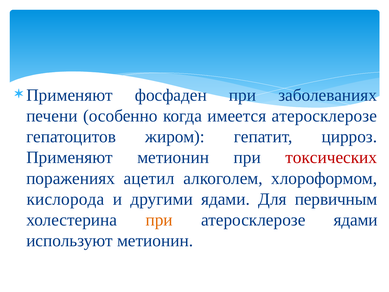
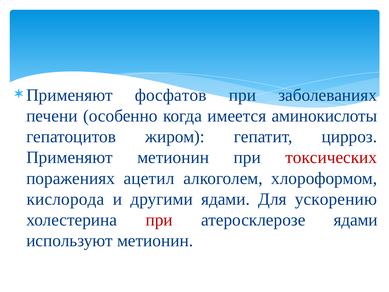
фосфаден: фосфаден -> фосфатов
имеется атеросклерозе: атеросклерозе -> аминокислоты
первичным: первичным -> ускорению
при at (159, 220) colour: orange -> red
